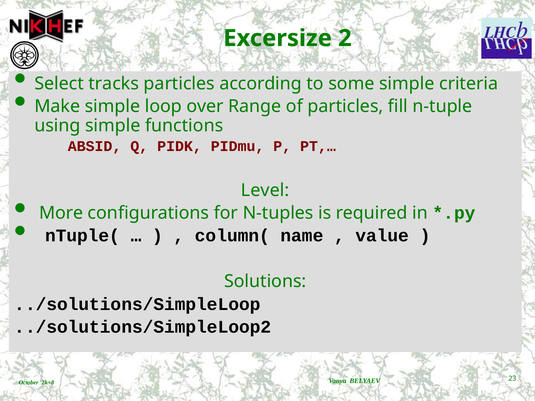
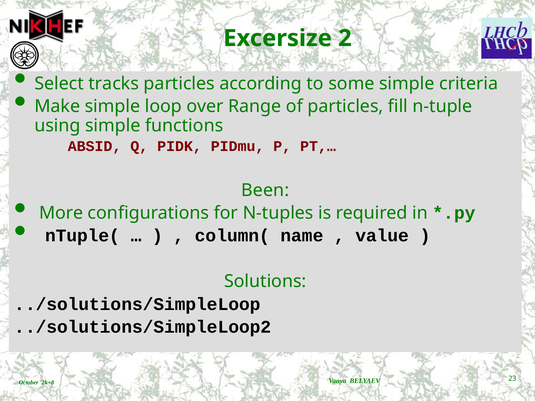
Level: Level -> Been
